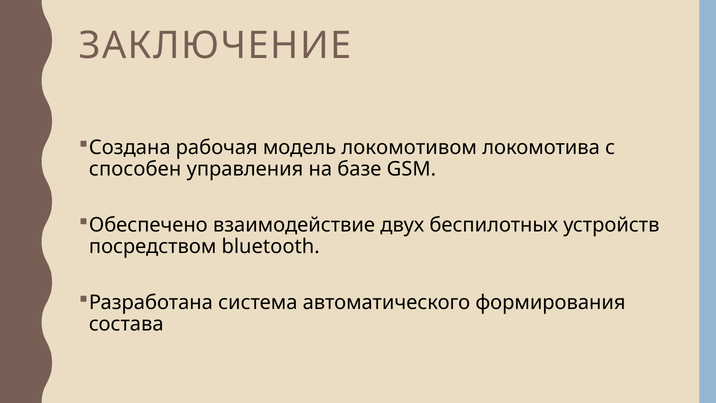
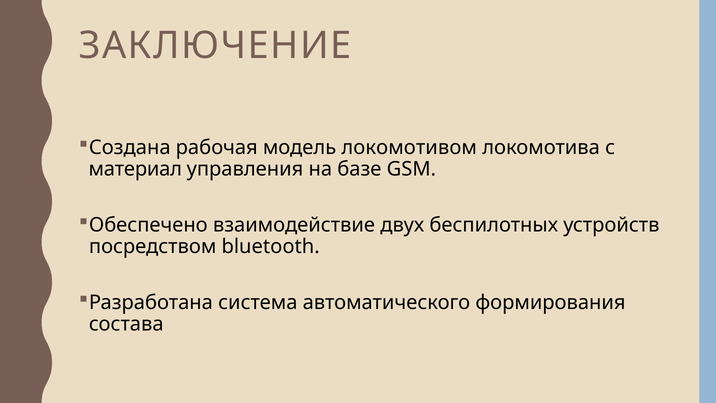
способен: способен -> материал
